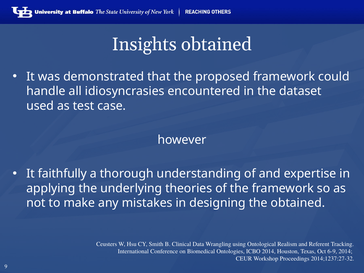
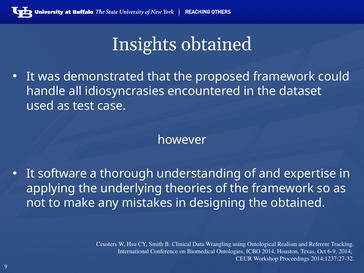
faithfully: faithfully -> software
